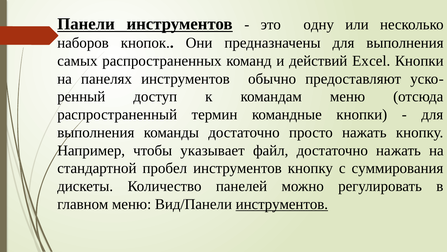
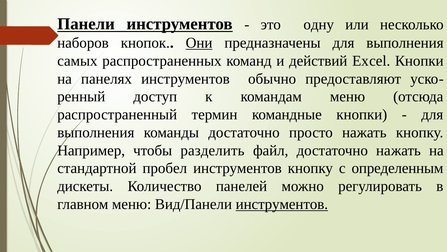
Они underline: none -> present
указывает: указывает -> разделить
суммирования: суммирования -> определенным
